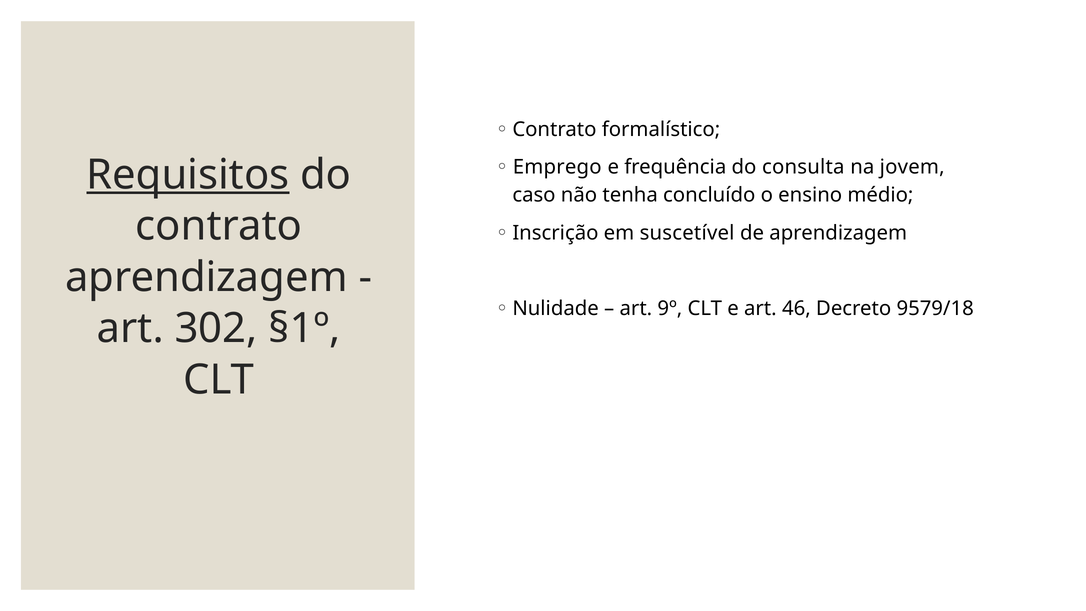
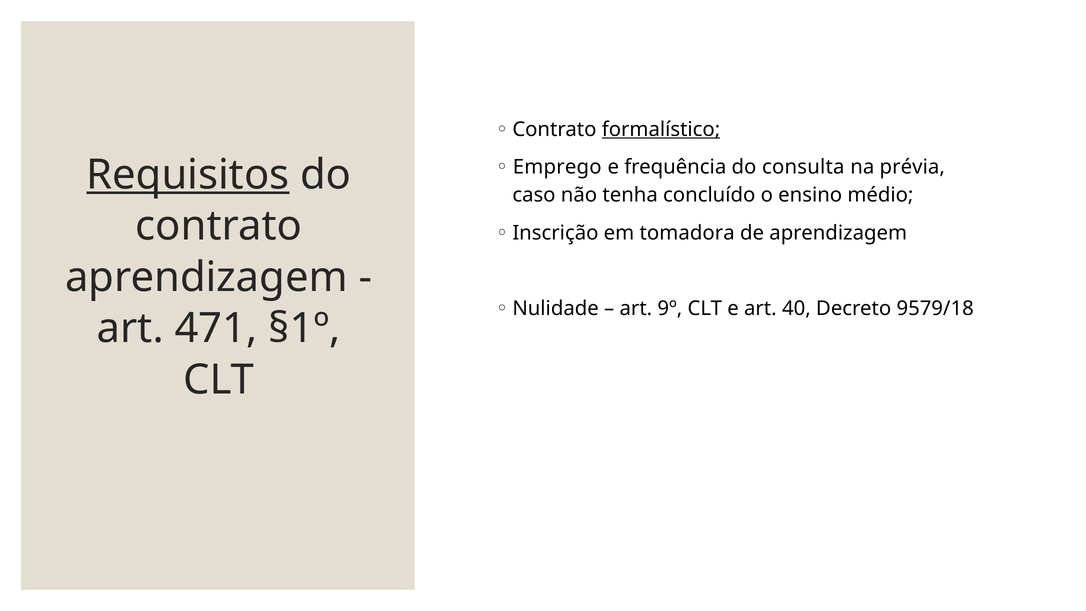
formalístico underline: none -> present
jovem: jovem -> prévia
suscetível: suscetível -> tomadora
46: 46 -> 40
302: 302 -> 471
